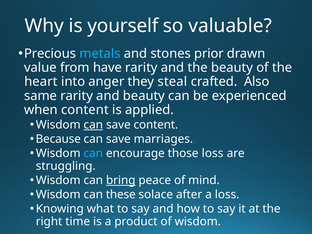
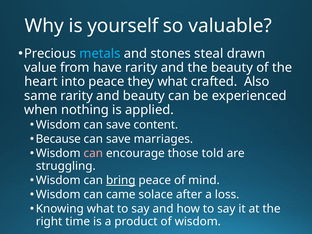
prior: prior -> steal
into anger: anger -> peace
they steal: steal -> what
when content: content -> nothing
can at (93, 125) underline: present -> none
can at (93, 153) colour: light blue -> pink
those loss: loss -> told
these: these -> came
